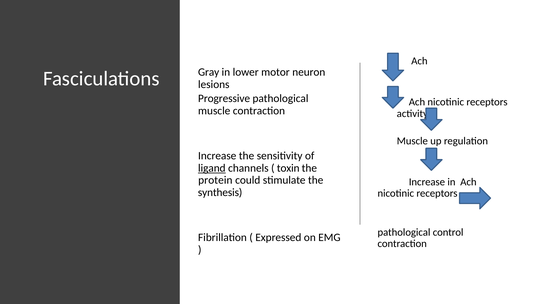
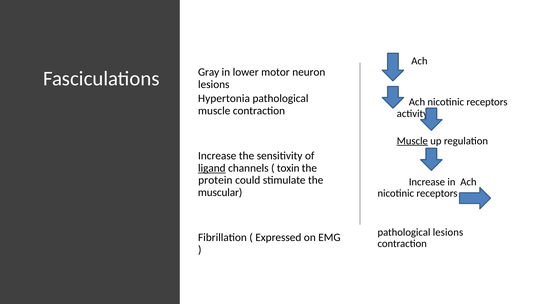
Progressive: Progressive -> Hypertonia
Muscle at (412, 141) underline: none -> present
synthesis: synthesis -> muscular
pathological control: control -> lesions
